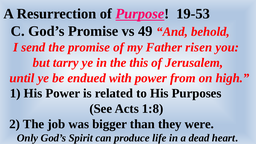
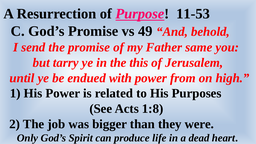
19-53: 19-53 -> 11-53
risen: risen -> same
